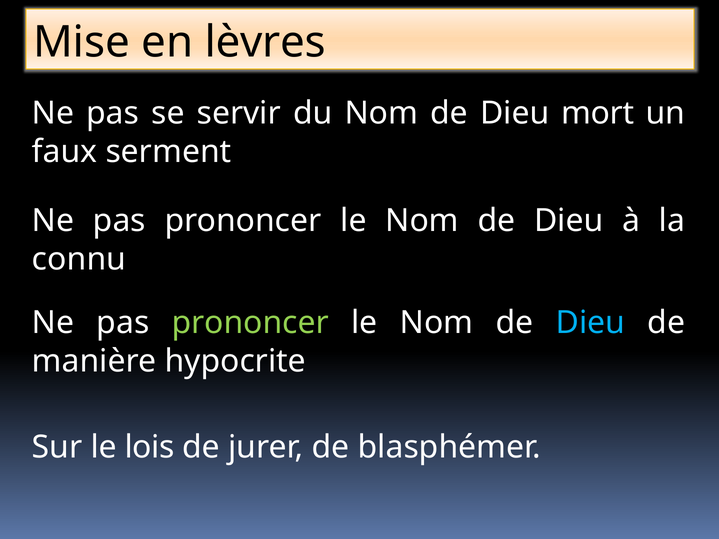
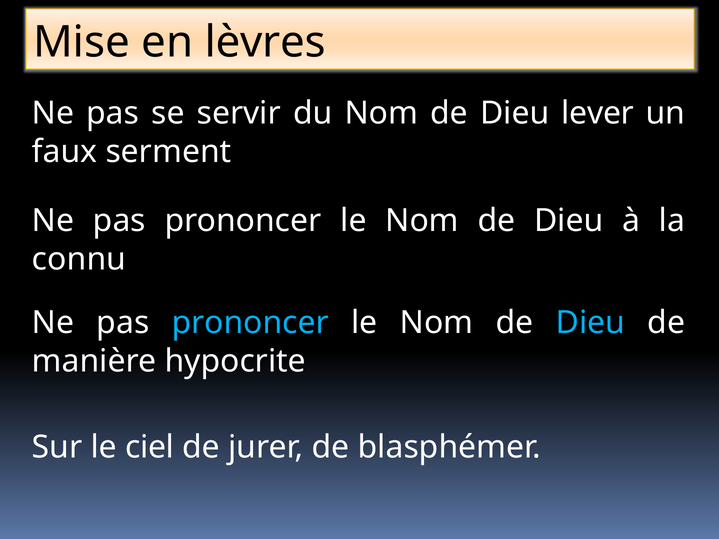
mort: mort -> lever
prononcer at (250, 323) colour: light green -> light blue
lois: lois -> ciel
